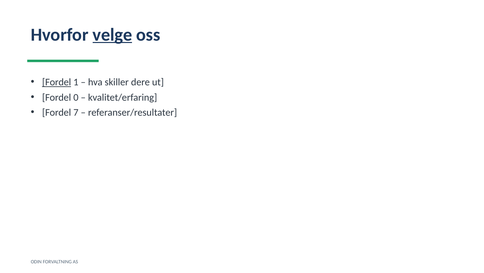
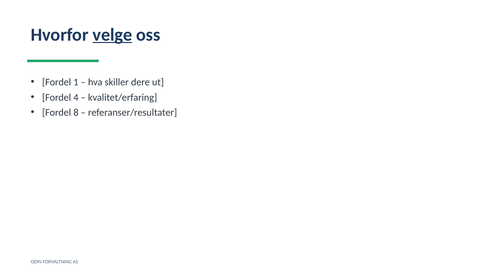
Fordel at (57, 82) underline: present -> none
0: 0 -> 4
7: 7 -> 8
